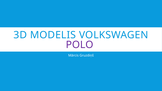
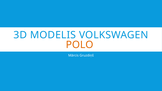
POLO colour: purple -> orange
